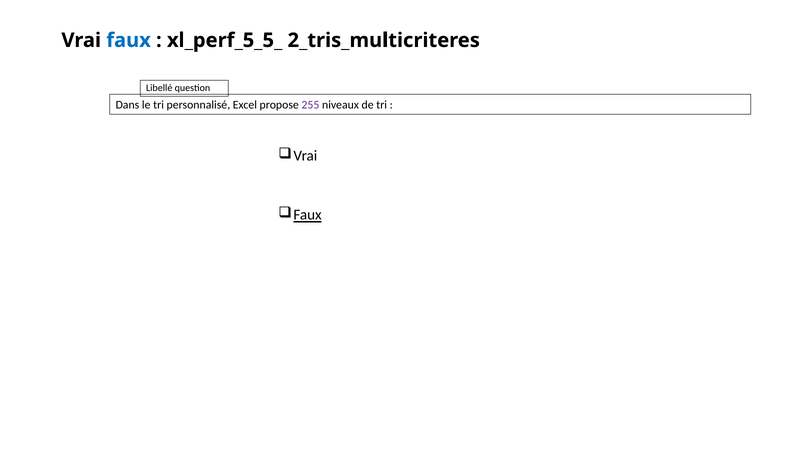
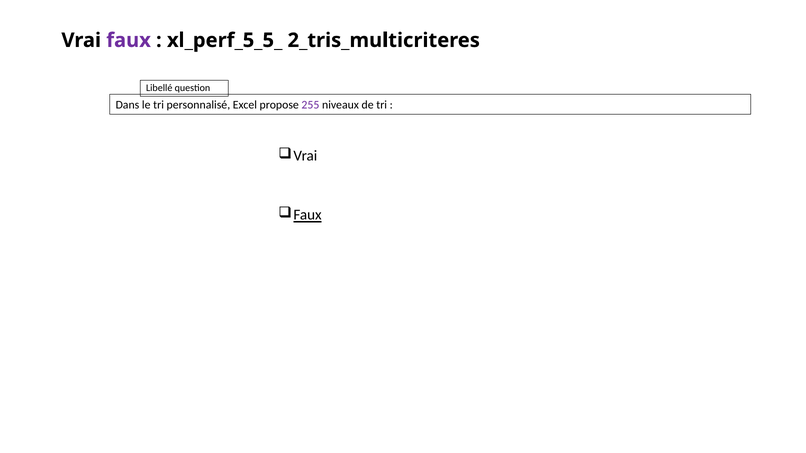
faux colour: blue -> purple
